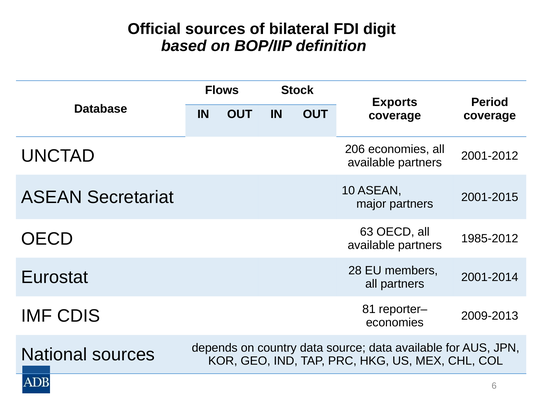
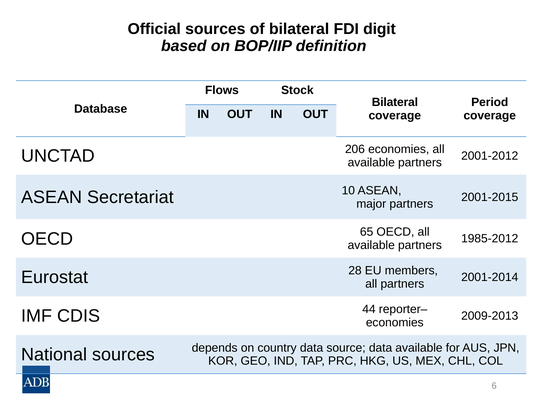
Exports at (395, 102): Exports -> Bilateral
63: 63 -> 65
81: 81 -> 44
